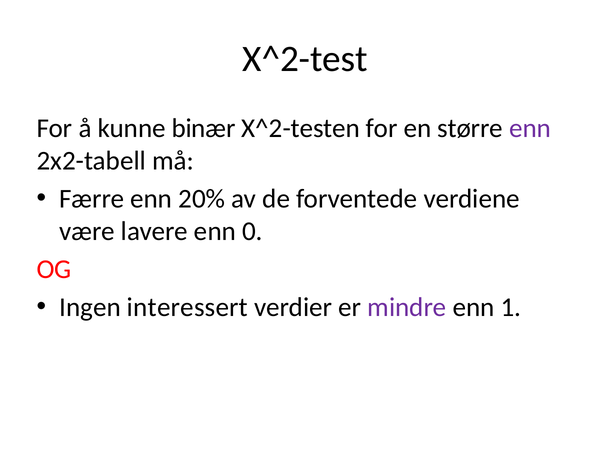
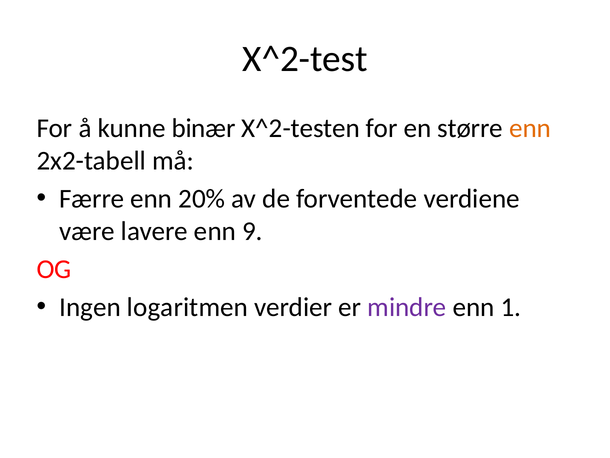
enn at (530, 128) colour: purple -> orange
0: 0 -> 9
interessert: interessert -> logaritmen
